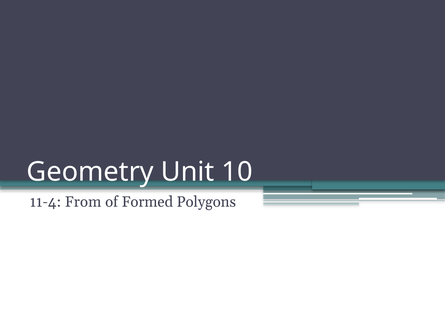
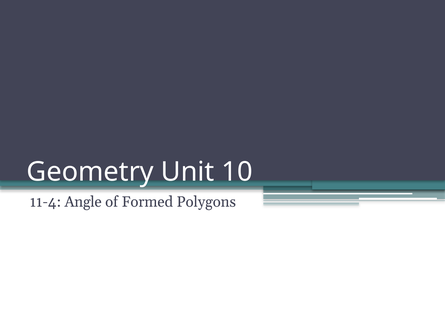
From: From -> Angle
